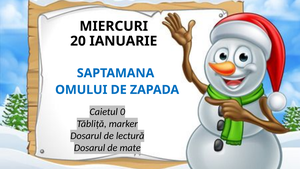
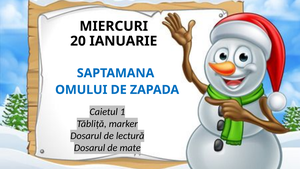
0: 0 -> 1
